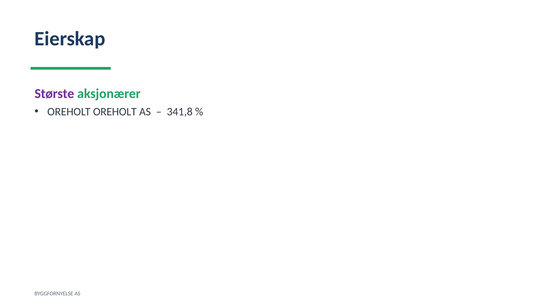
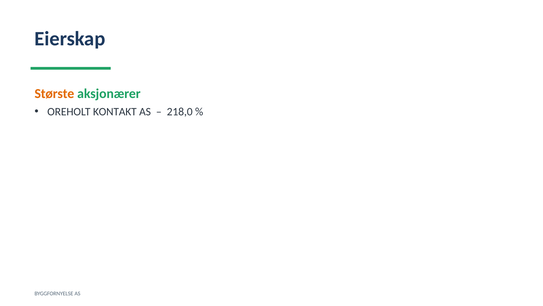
Største colour: purple -> orange
OREHOLT OREHOLT: OREHOLT -> KONTAKT
341,8: 341,8 -> 218,0
